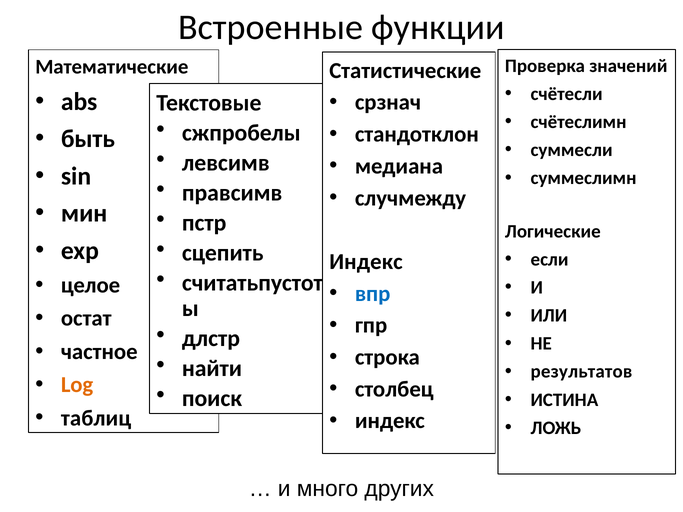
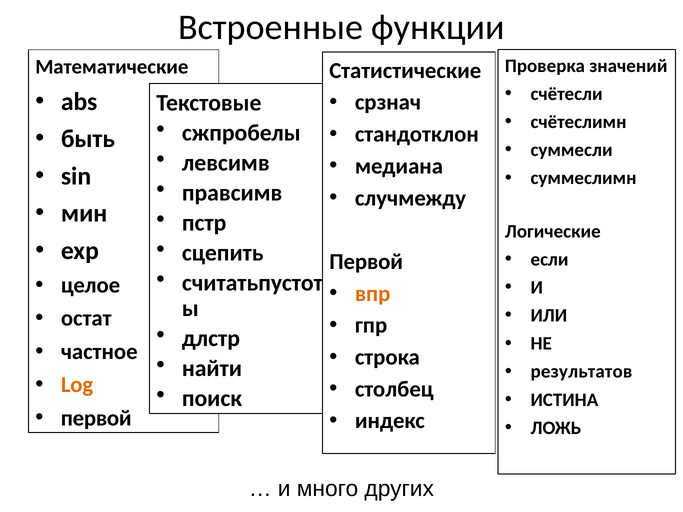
Индекс at (366, 262): Индекс -> Первой
впр colour: blue -> orange
таблиц at (96, 418): таблиц -> первой
